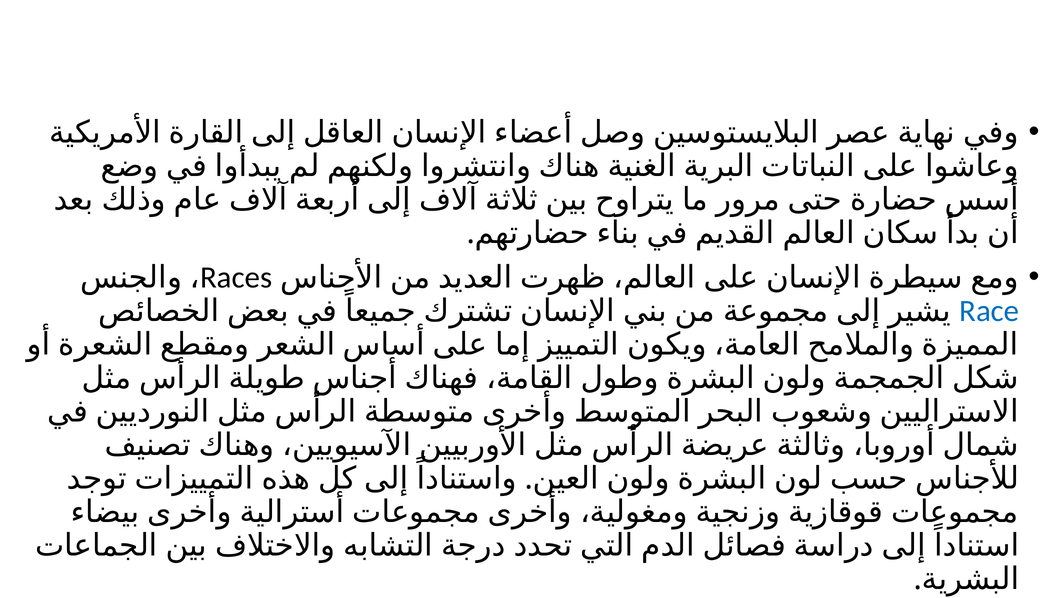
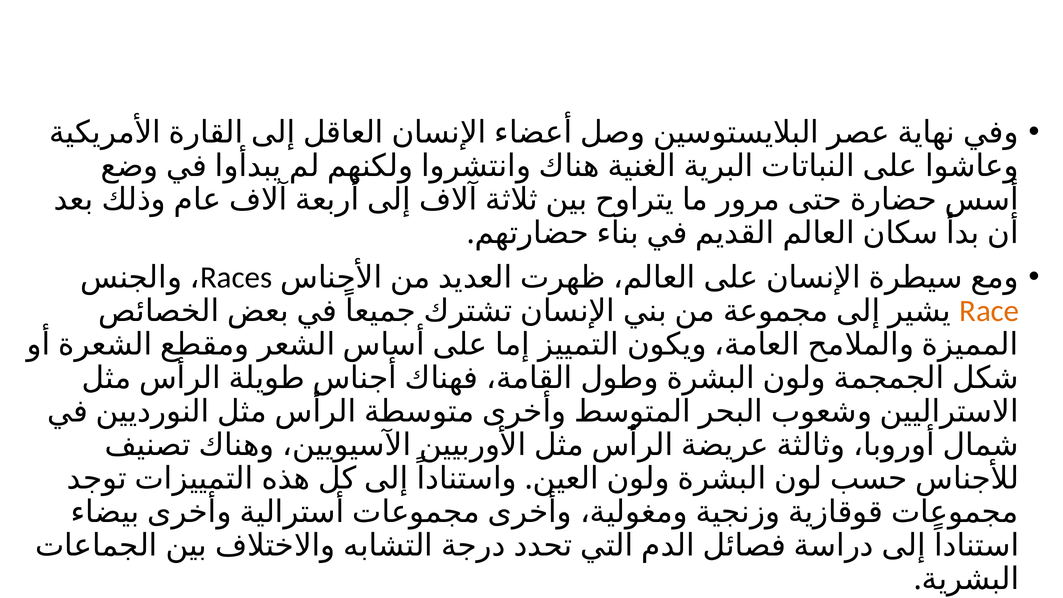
Race colour: blue -> orange
